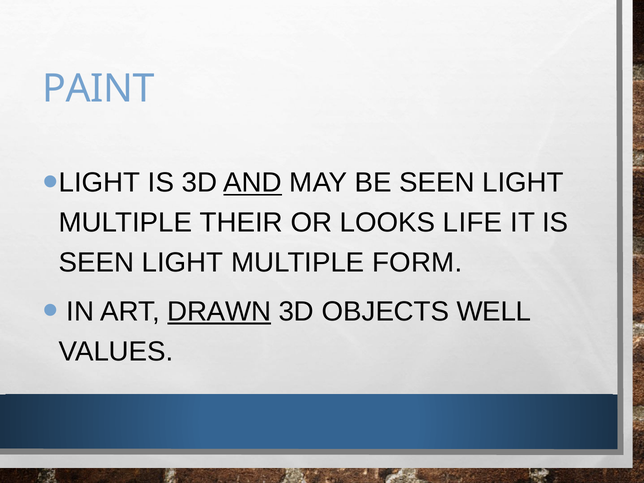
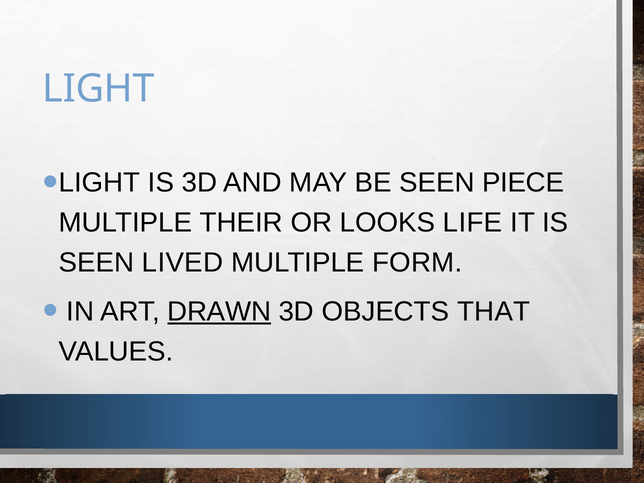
PAINT at (99, 89): PAINT -> LIGHT
AND underline: present -> none
BE SEEN LIGHT: LIGHT -> PIECE
LIGHT at (183, 263): LIGHT -> LIVED
WELL: WELL -> THAT
